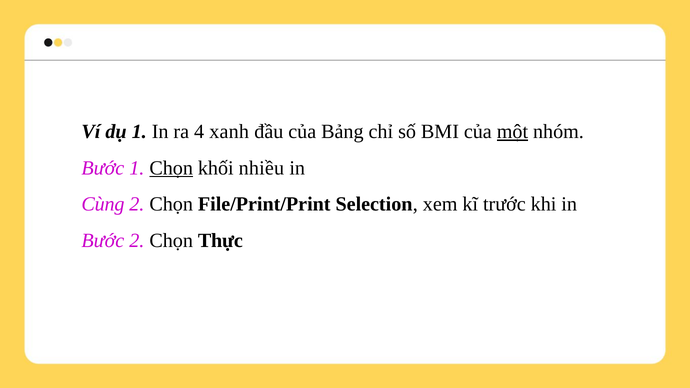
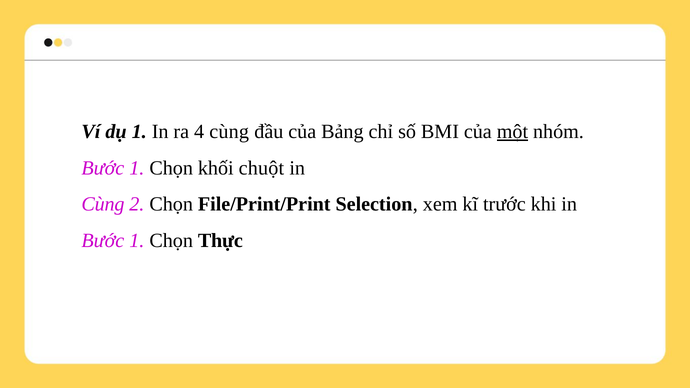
4 xanh: xanh -> cùng
Chọn at (171, 168) underline: present -> none
nhiều: nhiều -> chuột
2 at (137, 241): 2 -> 1
